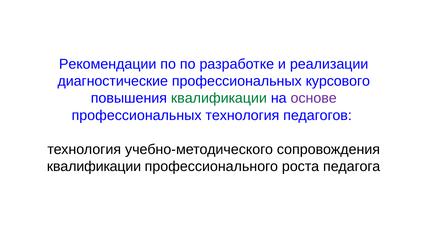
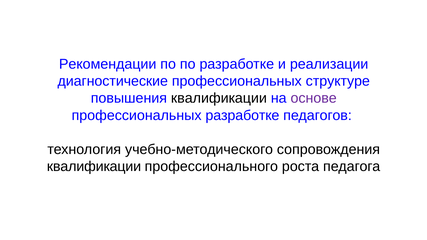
курсового: курсового -> структуре
квалификации at (219, 98) colour: green -> black
профессиональных технология: технология -> разработке
